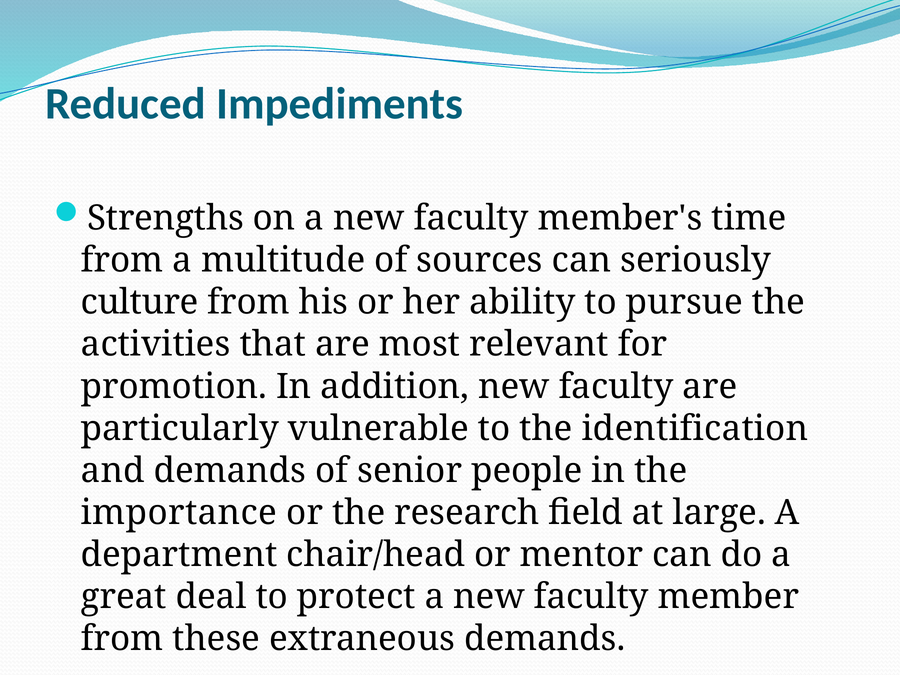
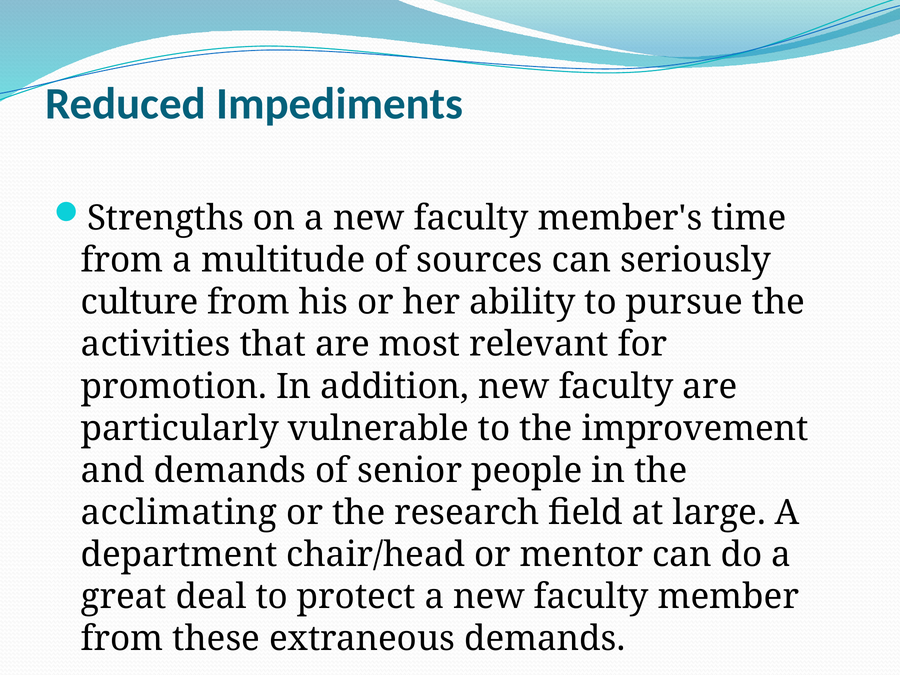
identification: identification -> improvement
importance: importance -> acclimating
